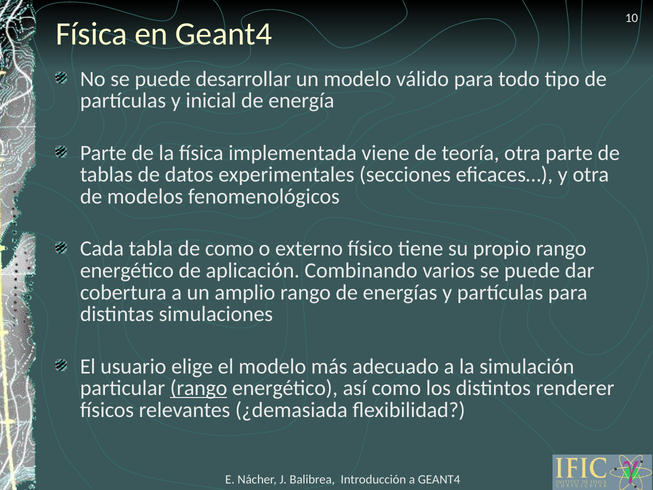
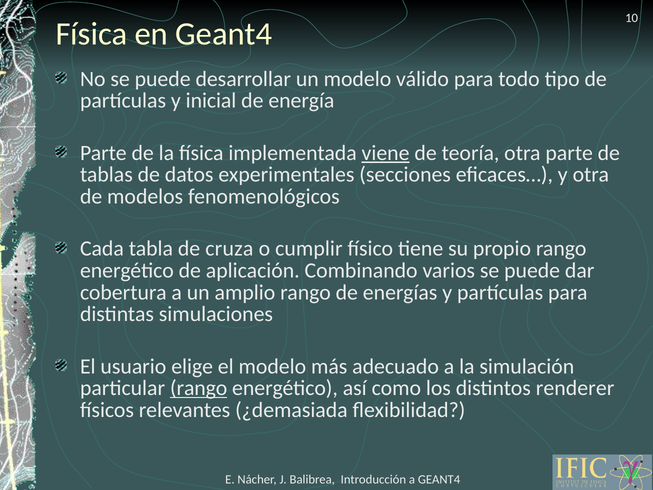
viene underline: none -> present
de como: como -> cruza
externo: externo -> cumplir
